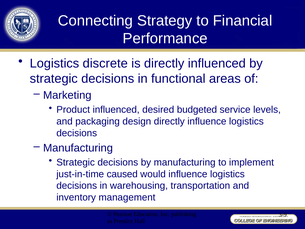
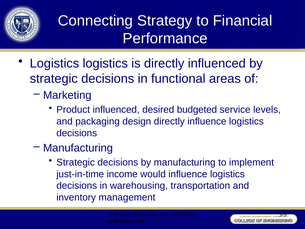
Logistics discrete: discrete -> logistics
caused: caused -> income
